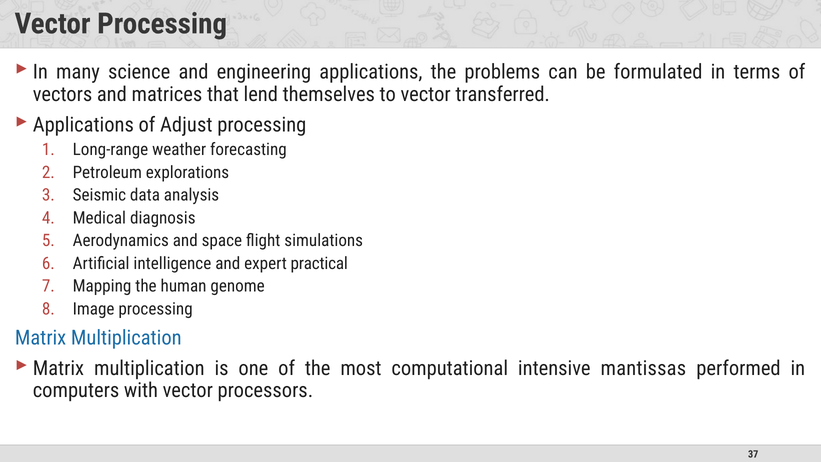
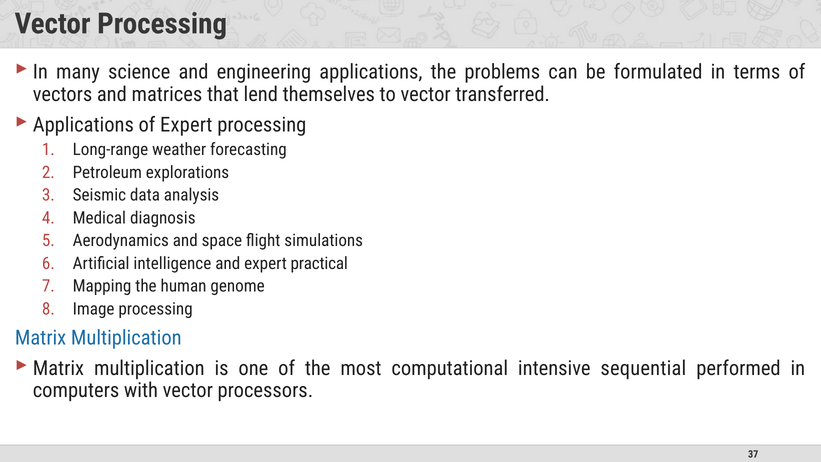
of Adjust: Adjust -> Expert
mantissas: mantissas -> sequential
